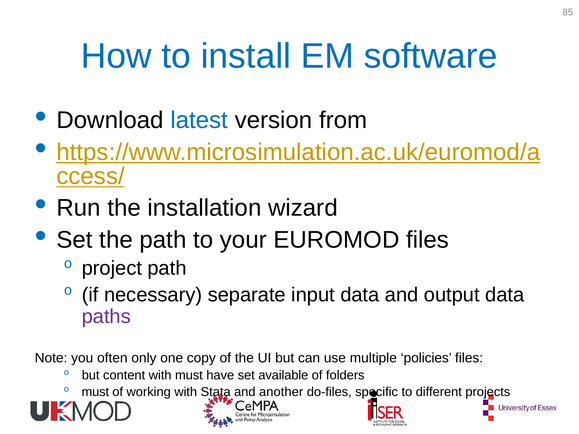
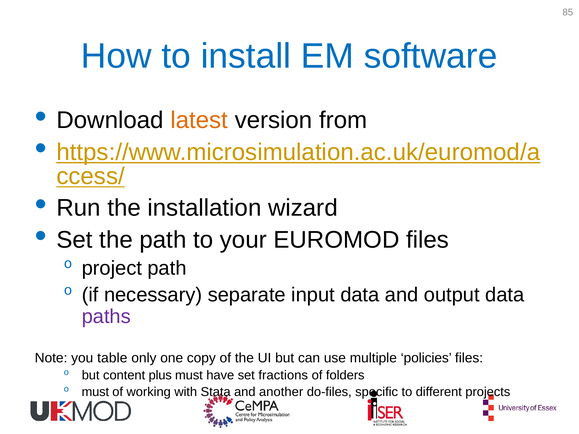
latest colour: blue -> orange
often: often -> table
content with: with -> plus
available: available -> fractions
